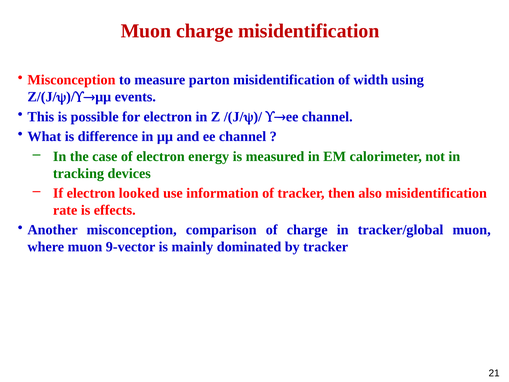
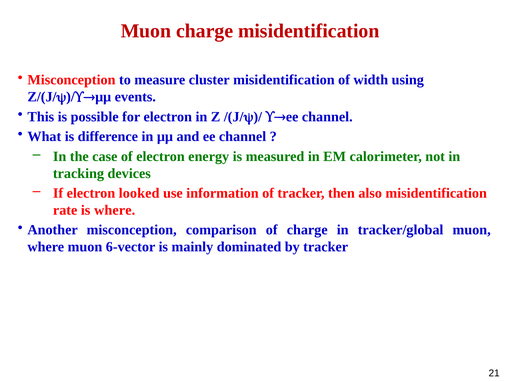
parton: parton -> cluster
is effects: effects -> where
9-vector: 9-vector -> 6-vector
